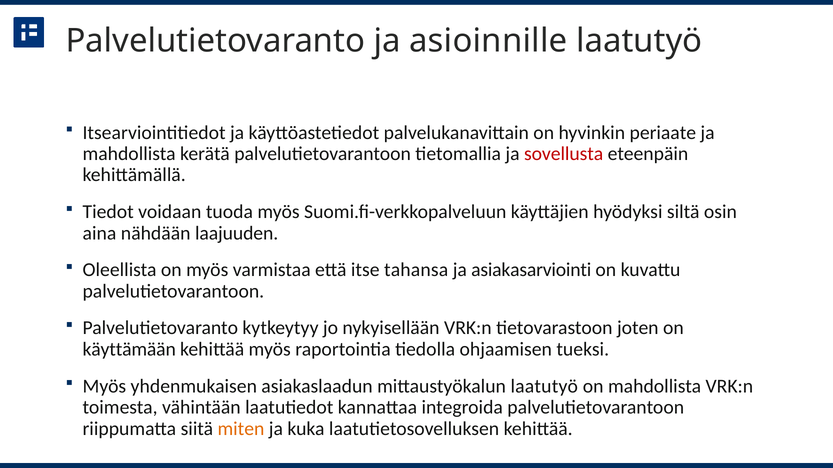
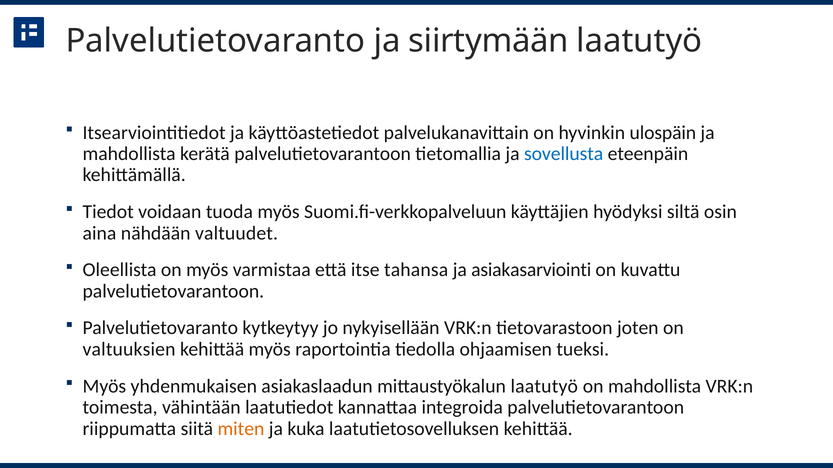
asioinnille: asioinnille -> siirtymään
periaate: periaate -> ulospäin
sovellusta colour: red -> blue
laajuuden: laajuuden -> valtuudet
käyttämään: käyttämään -> valtuuksien
